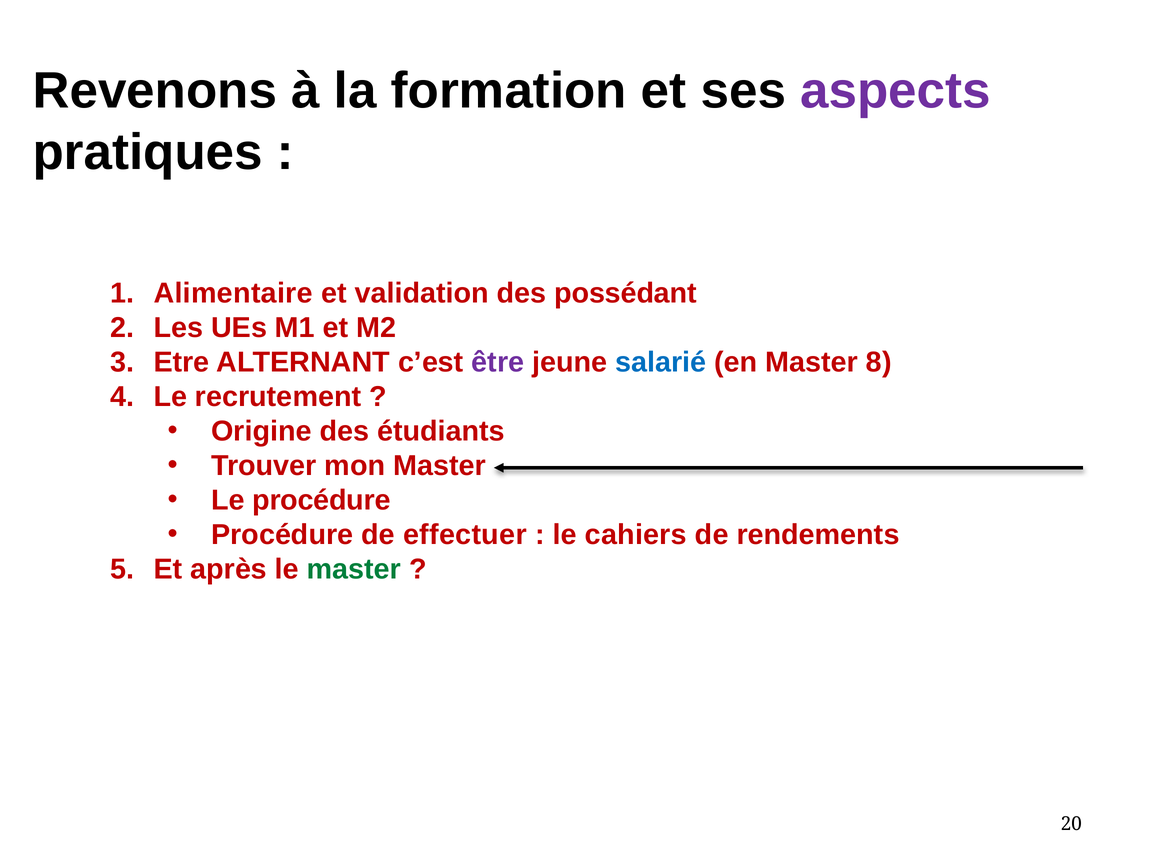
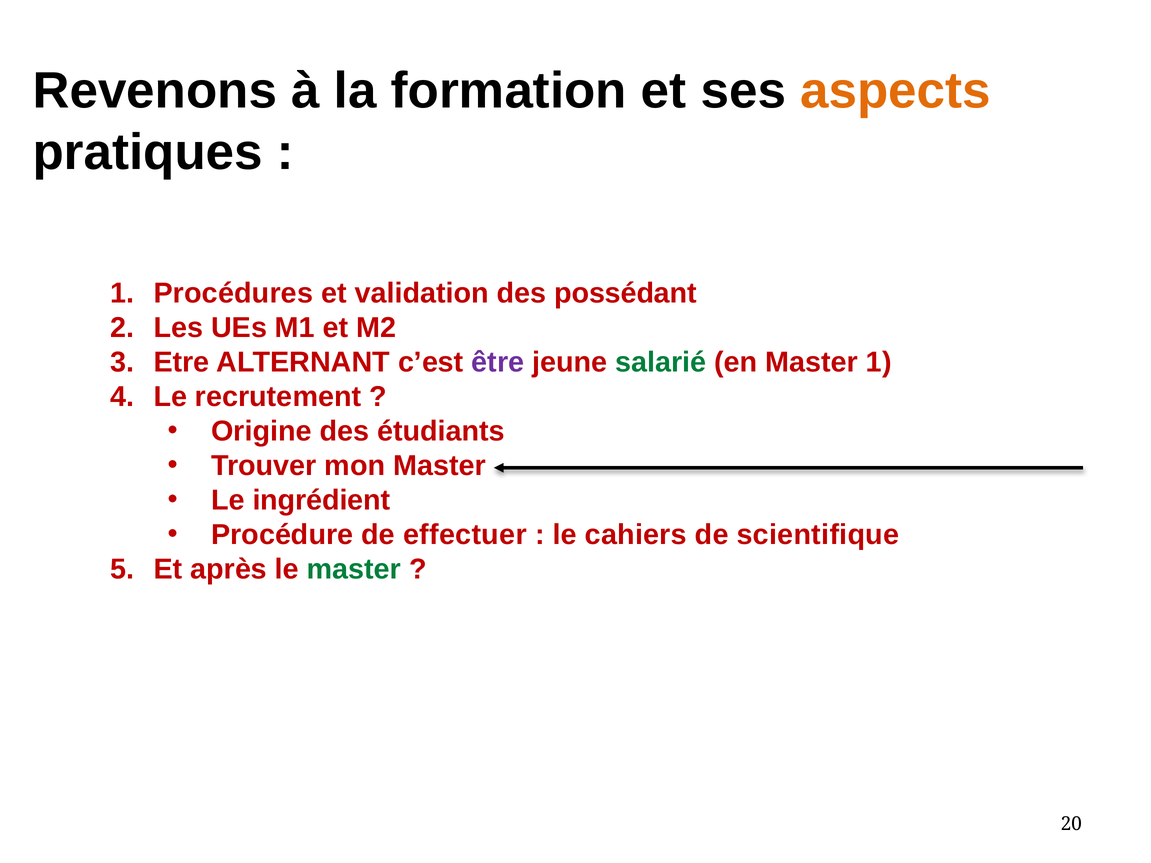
aspects colour: purple -> orange
Alimentaire: Alimentaire -> Procédures
salarié colour: blue -> green
Master 8: 8 -> 1
Le procédure: procédure -> ingrédient
rendements: rendements -> scientifique
